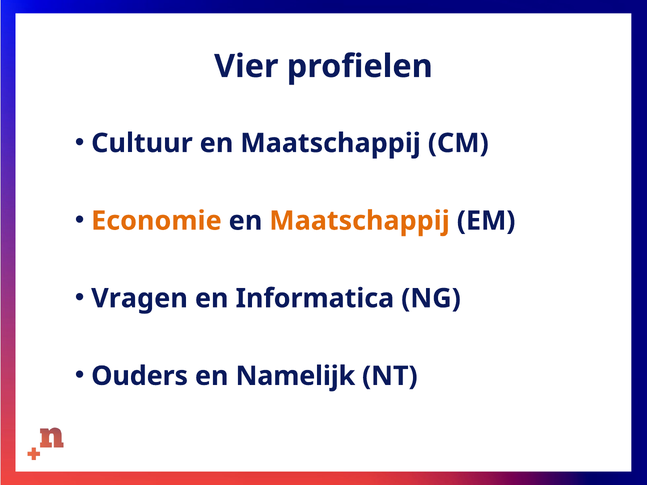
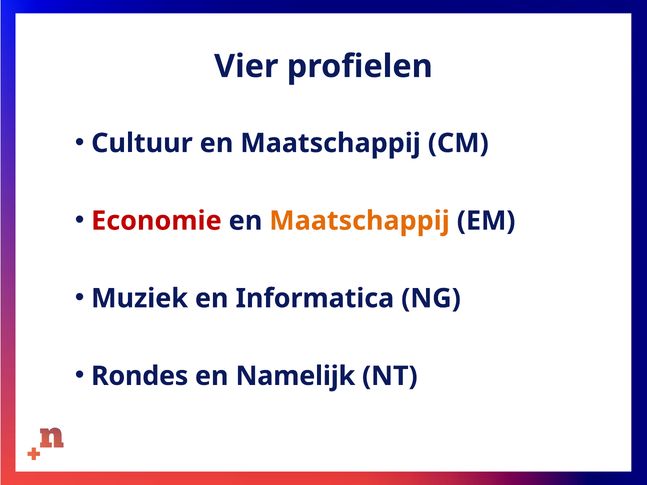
Economie colour: orange -> red
Vragen: Vragen -> Muziek
Ouders: Ouders -> Rondes
